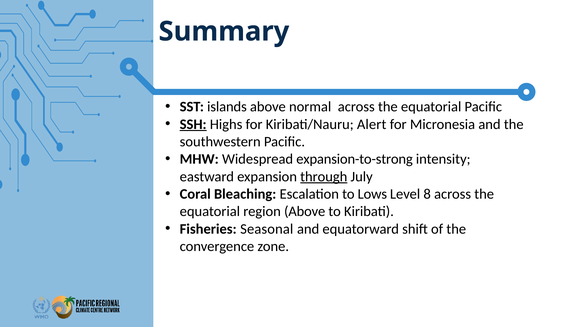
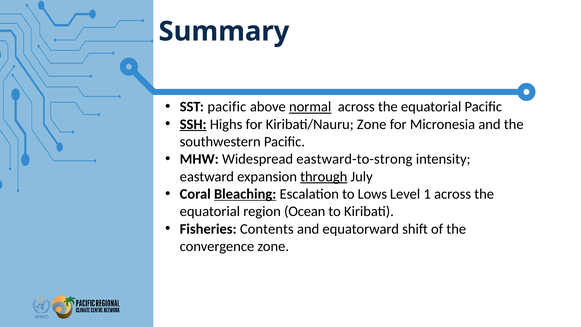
SST islands: islands -> pacific
normal underline: none -> present
Kiribati/Nauru Alert: Alert -> Zone
expansion-to-strong: expansion-to-strong -> eastward-to-strong
Bleaching underline: none -> present
8: 8 -> 1
region Above: Above -> Ocean
Seasonal: Seasonal -> Contents
